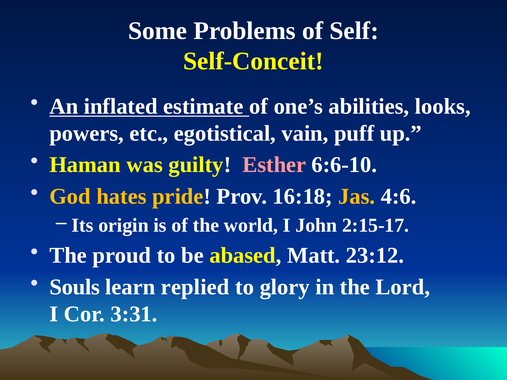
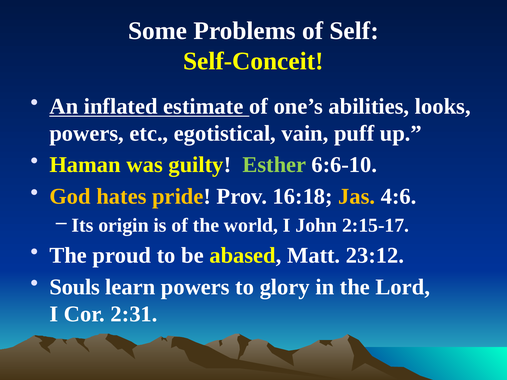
Esther colour: pink -> light green
learn replied: replied -> powers
3:31: 3:31 -> 2:31
